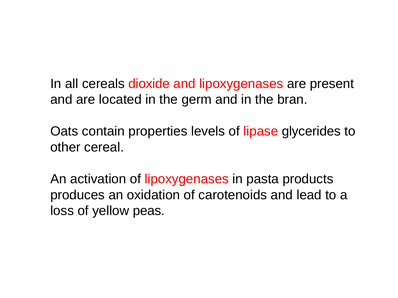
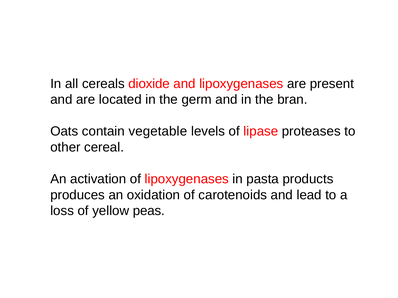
properties: properties -> vegetable
glycerides: glycerides -> proteases
